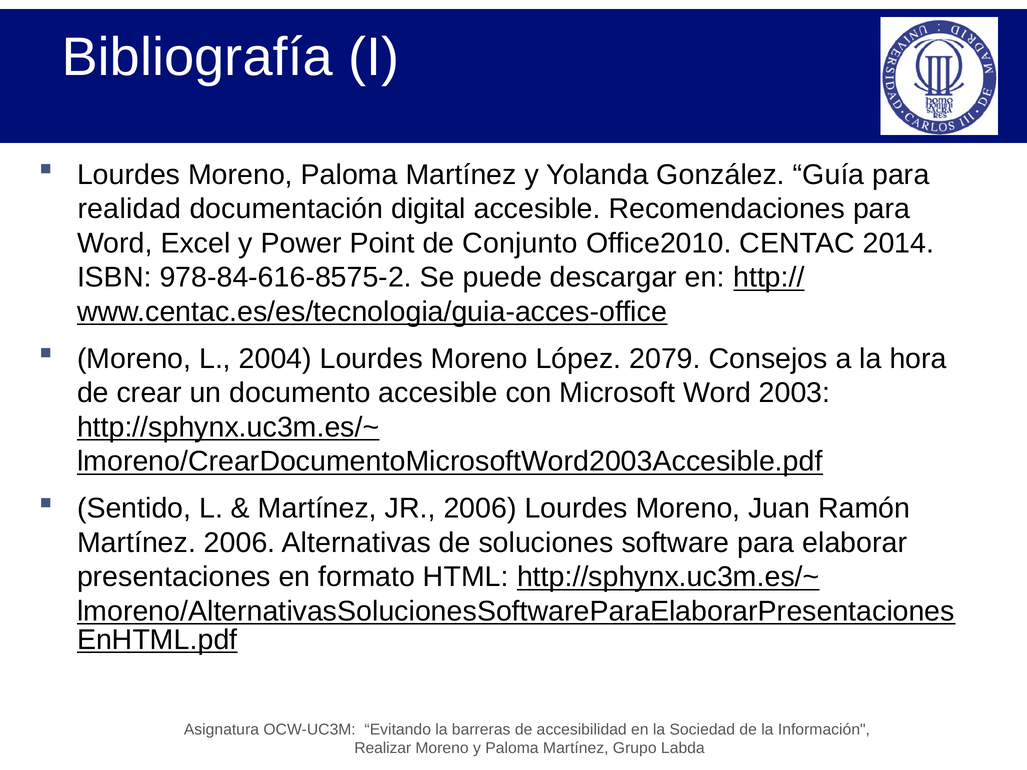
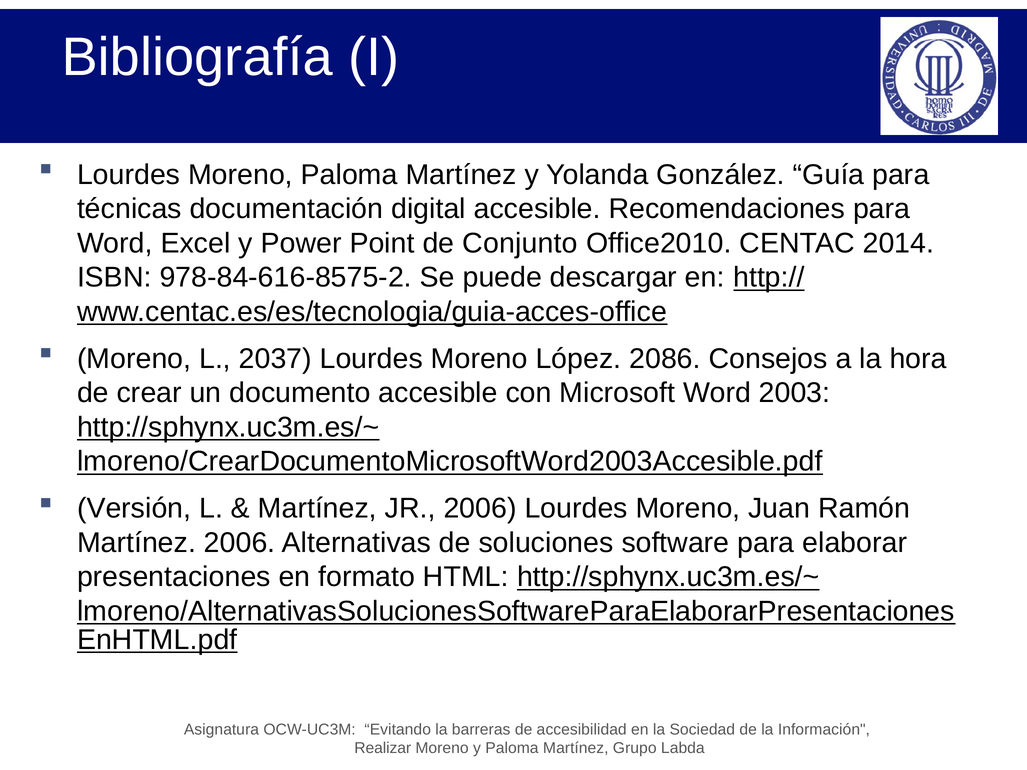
realidad: realidad -> técnicas
2004: 2004 -> 2037
2079: 2079 -> 2086
Sentido: Sentido -> Versión
